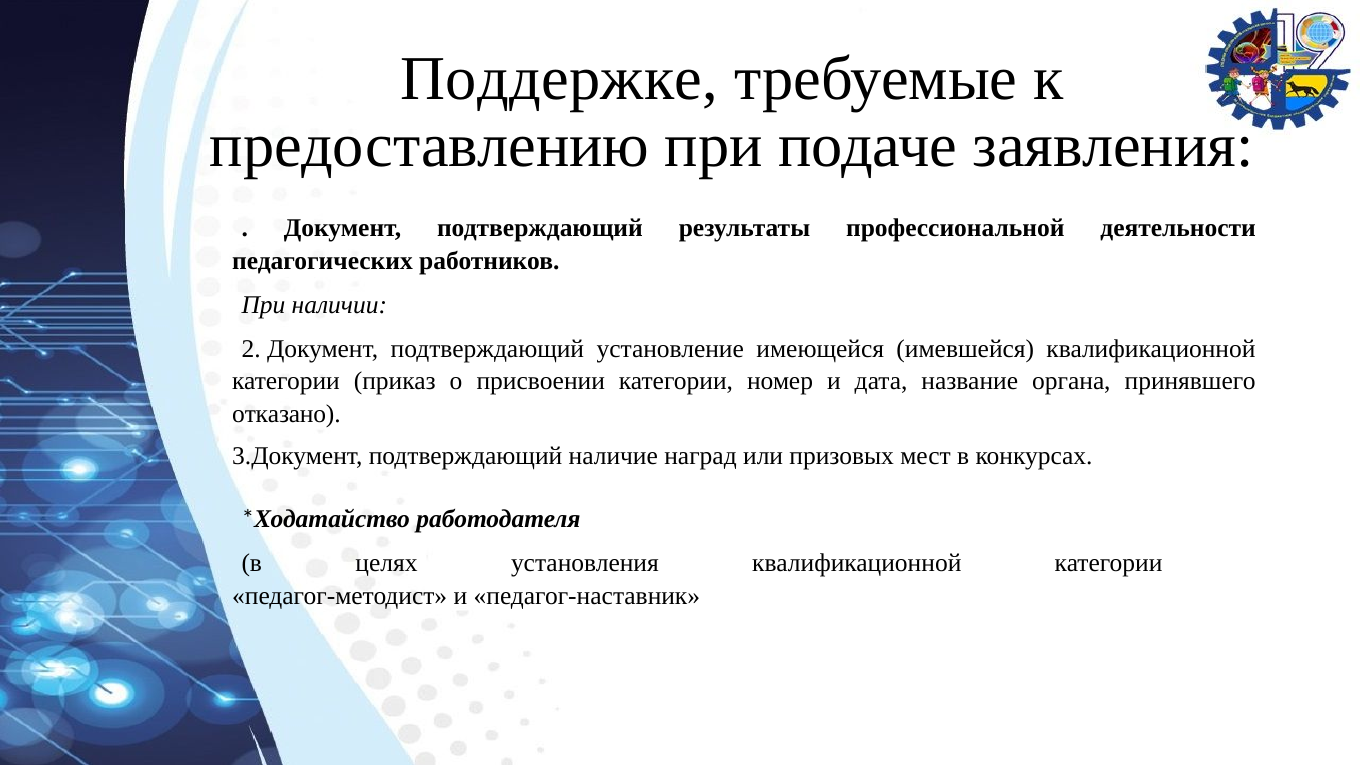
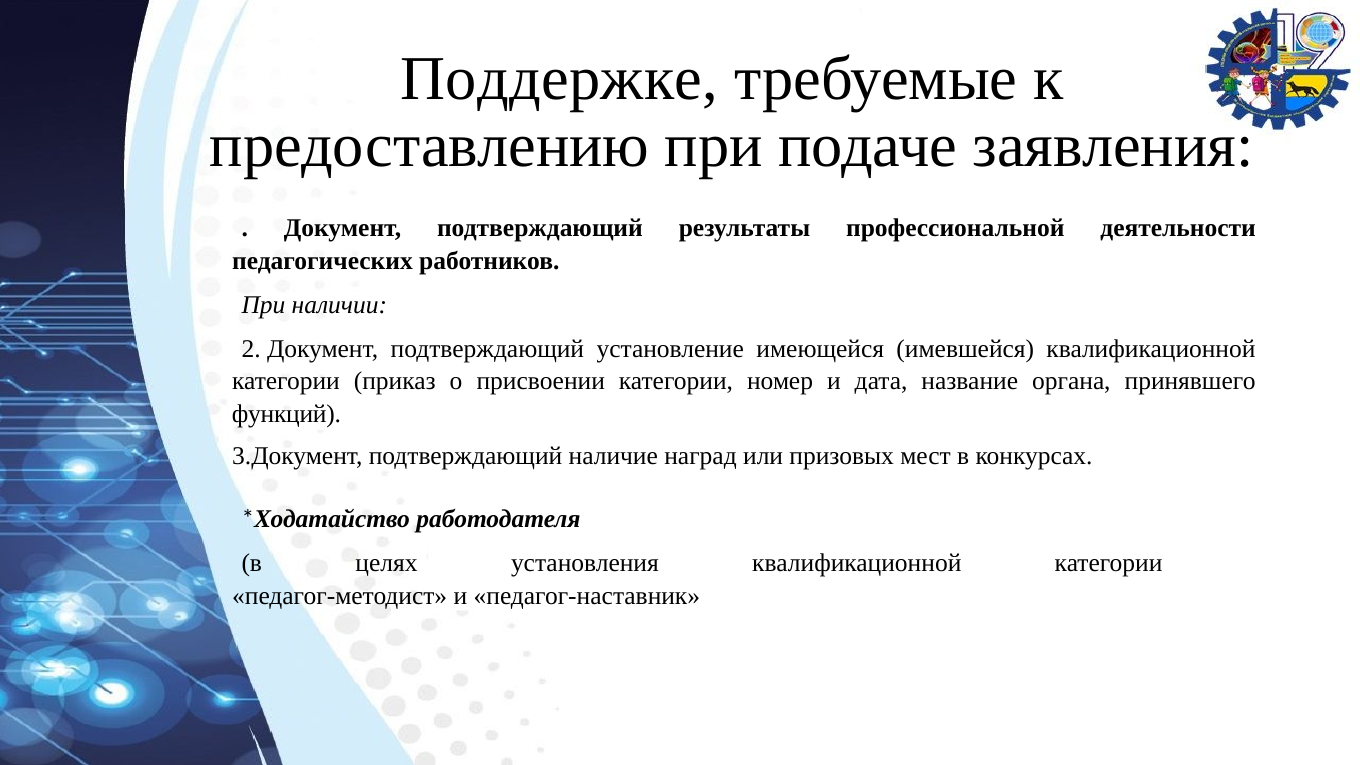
отказано: отказано -> функций
